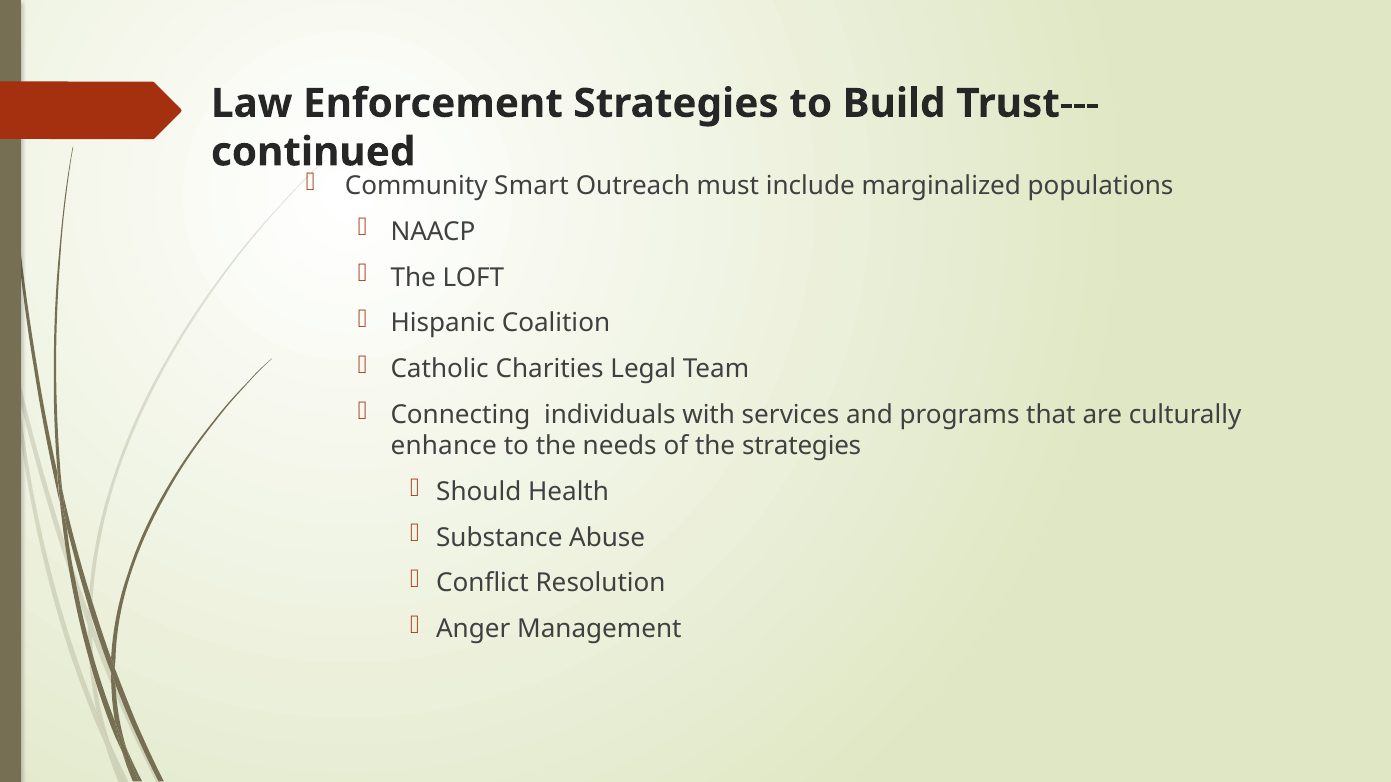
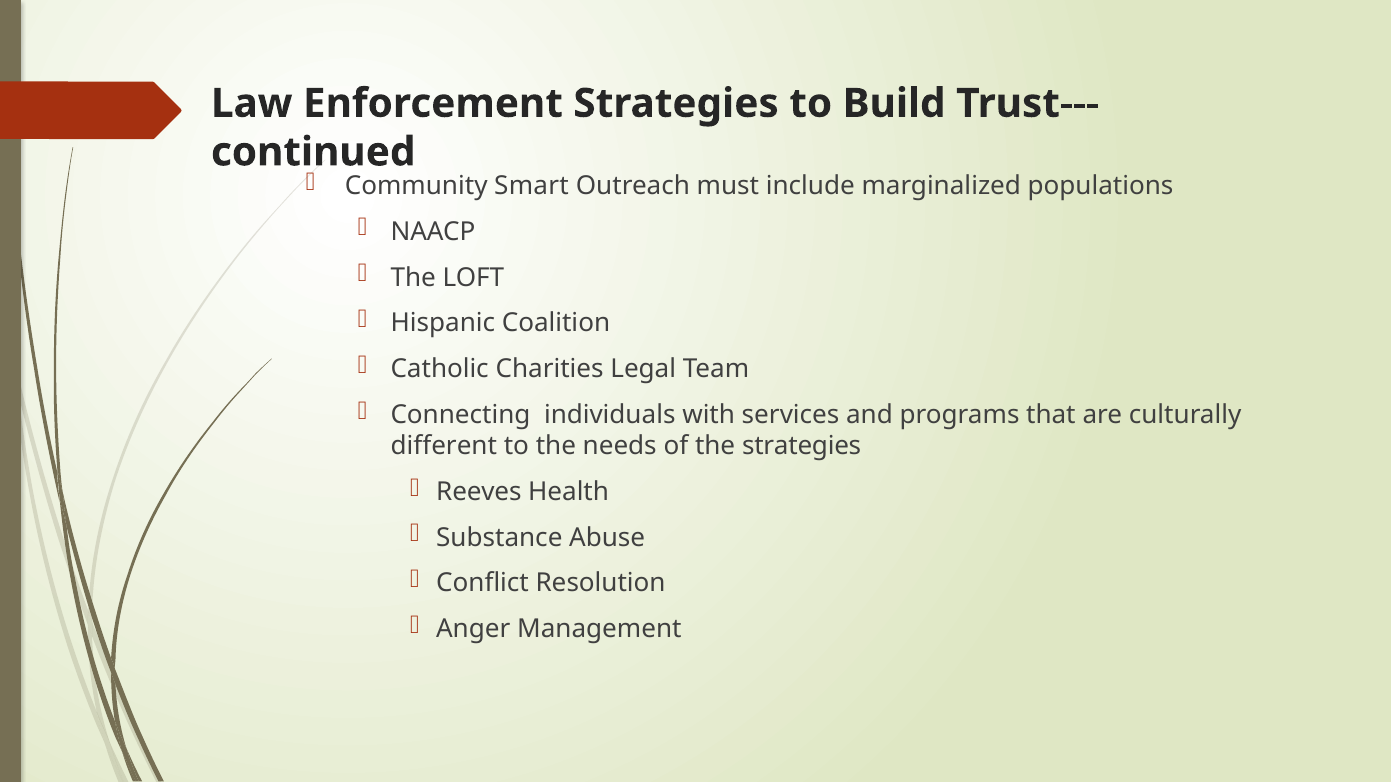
enhance: enhance -> different
Should: Should -> Reeves
